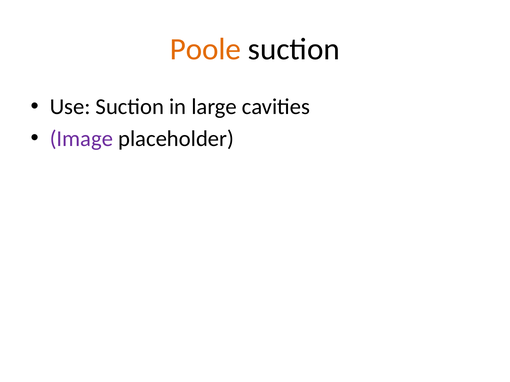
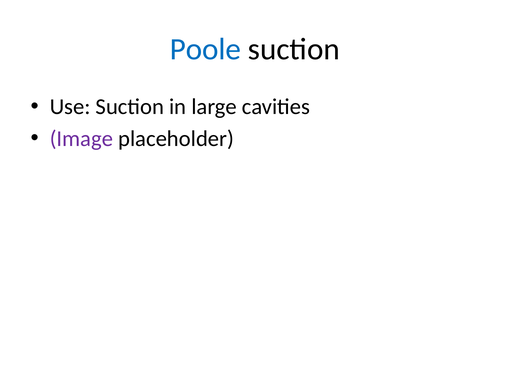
Poole colour: orange -> blue
